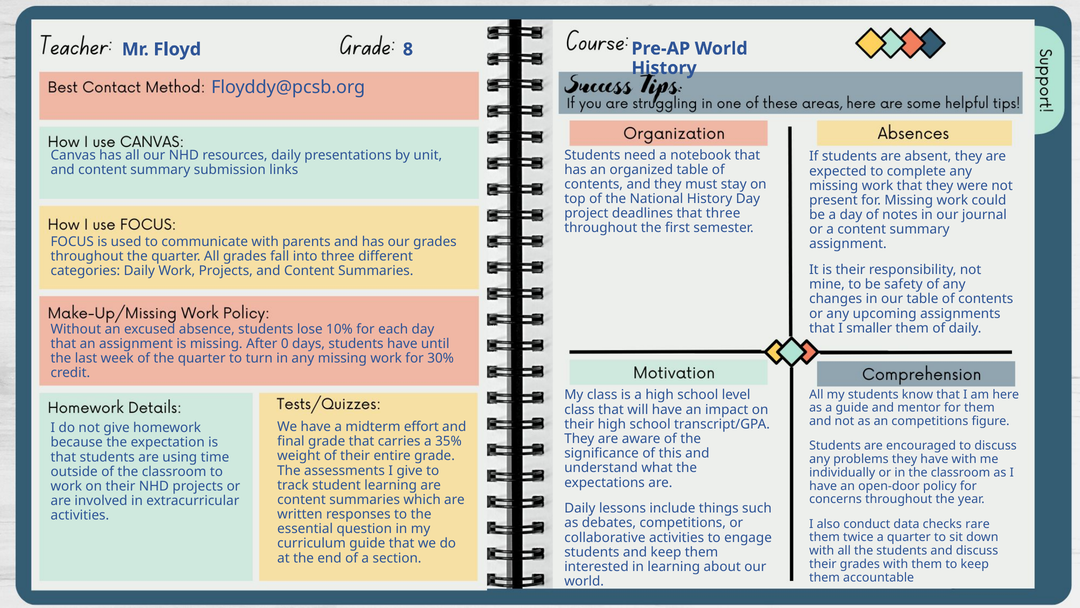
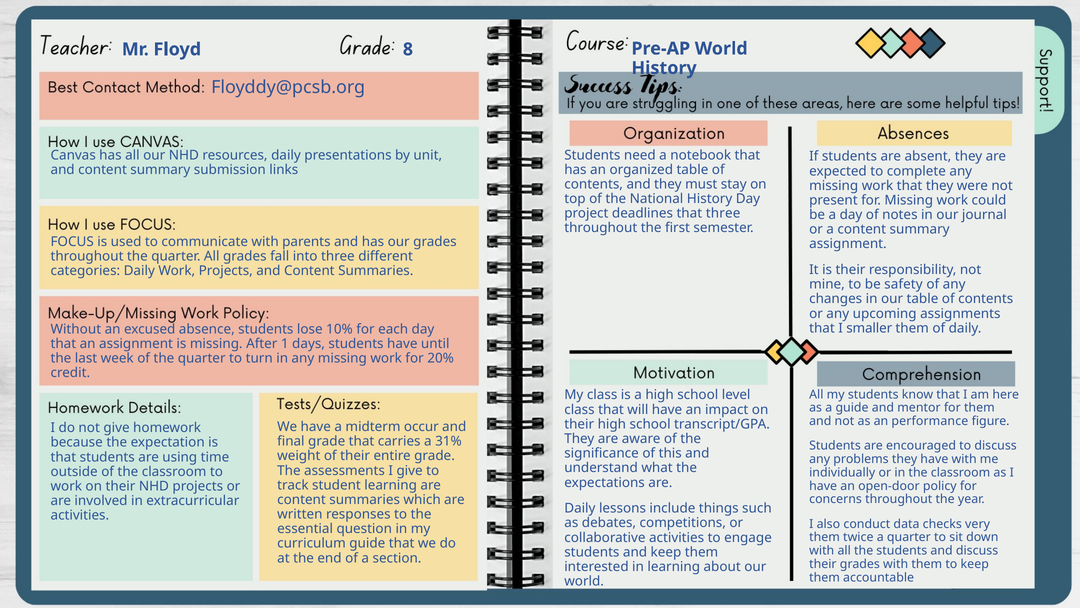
0: 0 -> 1
30%: 30% -> 20%
an competitions: competitions -> performance
effort: effort -> occur
35%: 35% -> 31%
rare: rare -> very
